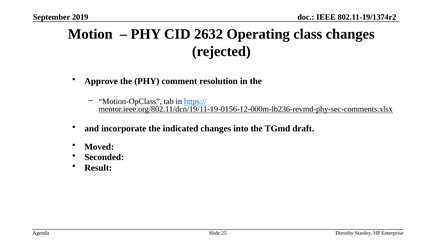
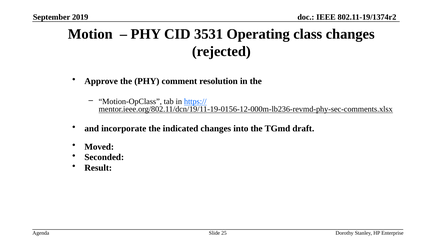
2632: 2632 -> 3531
